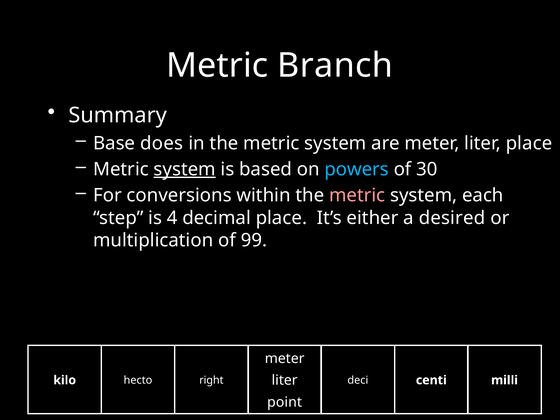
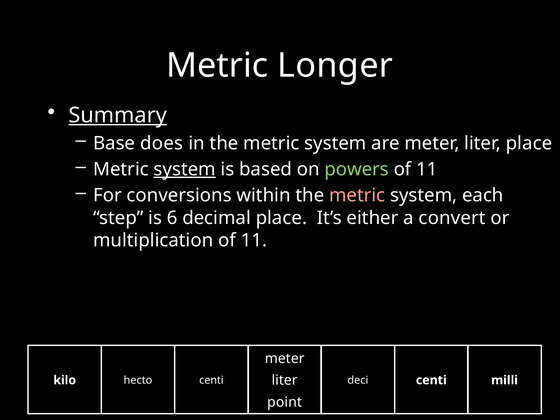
Branch: Branch -> Longer
Summary underline: none -> present
powers colour: light blue -> light green
30 at (427, 169): 30 -> 11
4: 4 -> 6
desired: desired -> convert
multiplication of 99: 99 -> 11
hecto right: right -> centi
